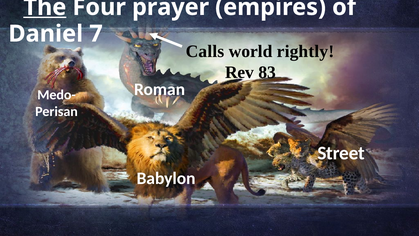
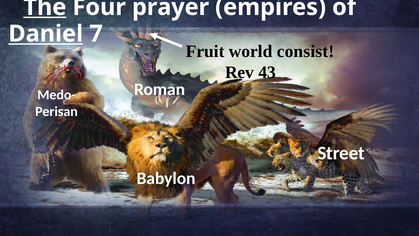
Daniel underline: none -> present
Calls: Calls -> Fruit
rightly: rightly -> consist
83: 83 -> 43
